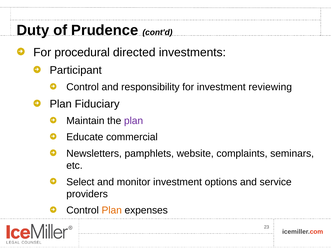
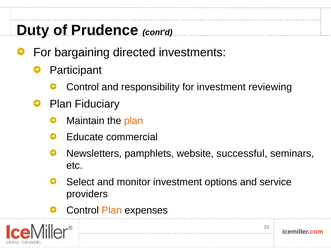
procedural: procedural -> bargaining
plan at (134, 120) colour: purple -> orange
complaints: complaints -> successful
